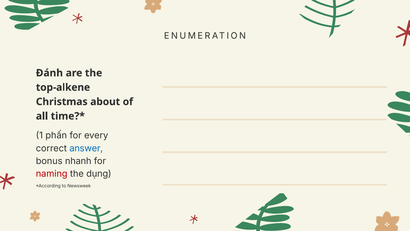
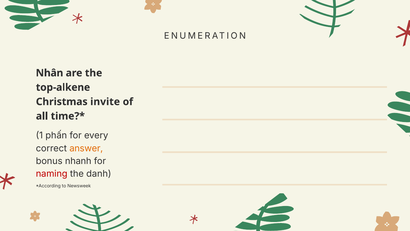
Đánh: Đánh -> Nhân
about: about -> invite
answer colour: blue -> orange
dụng: dụng -> danh
